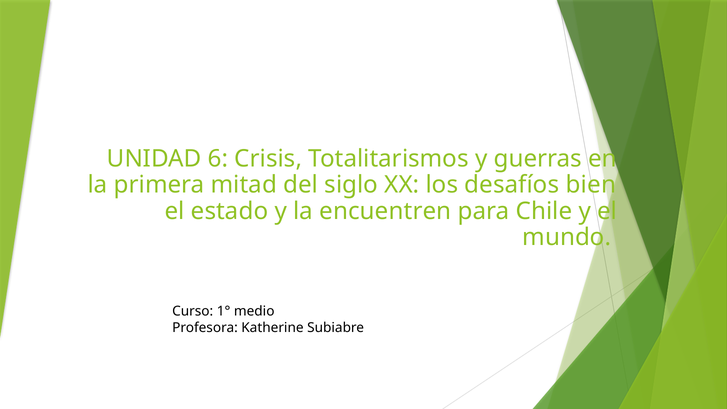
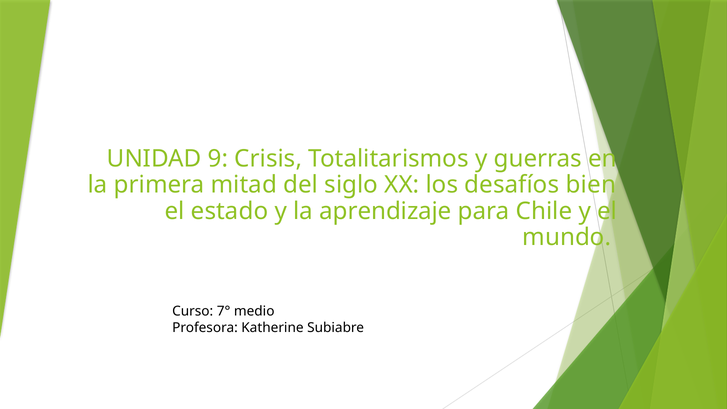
6: 6 -> 9
encuentren: encuentren -> aprendizaje
1°: 1° -> 7°
